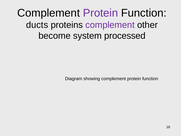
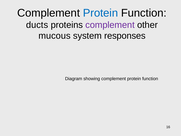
Protein at (101, 13) colour: purple -> blue
become: become -> mucous
processed: processed -> responses
